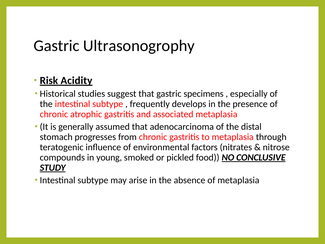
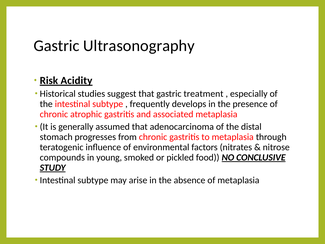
Ultrasonogrophy: Ultrasonogrophy -> Ultrasonography
specimens: specimens -> treatment
